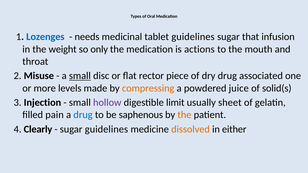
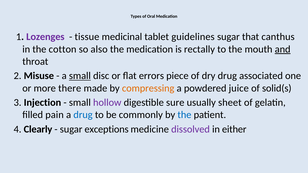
Lozenges colour: blue -> purple
needs: needs -> tissue
infusion: infusion -> canthus
weight: weight -> cotton
only: only -> also
actions: actions -> rectally
and underline: none -> present
rector: rector -> errors
levels: levels -> there
limit: limit -> sure
saphenous: saphenous -> commonly
the at (184, 115) colour: orange -> blue
sugar guidelines: guidelines -> exceptions
dissolved colour: orange -> purple
